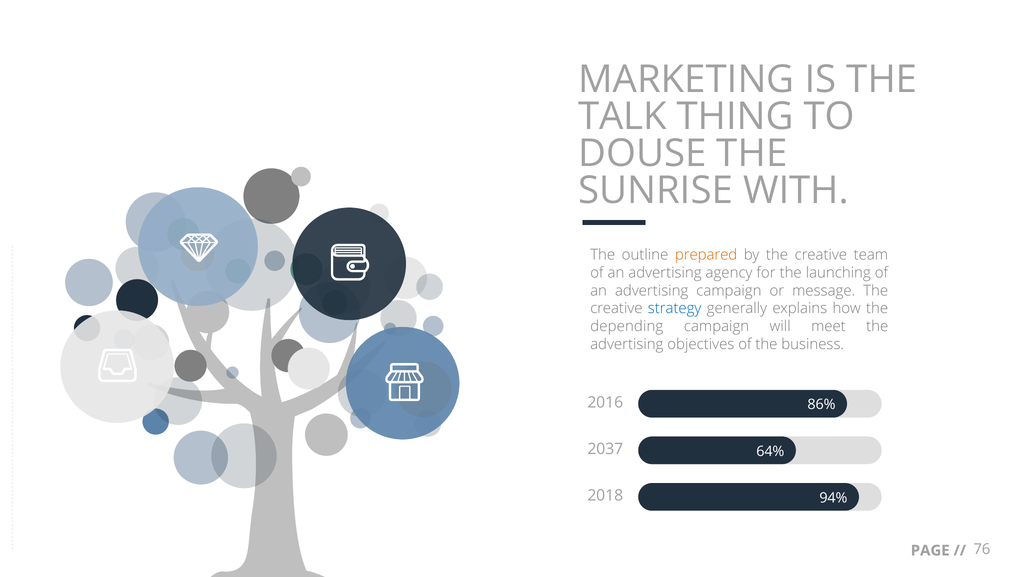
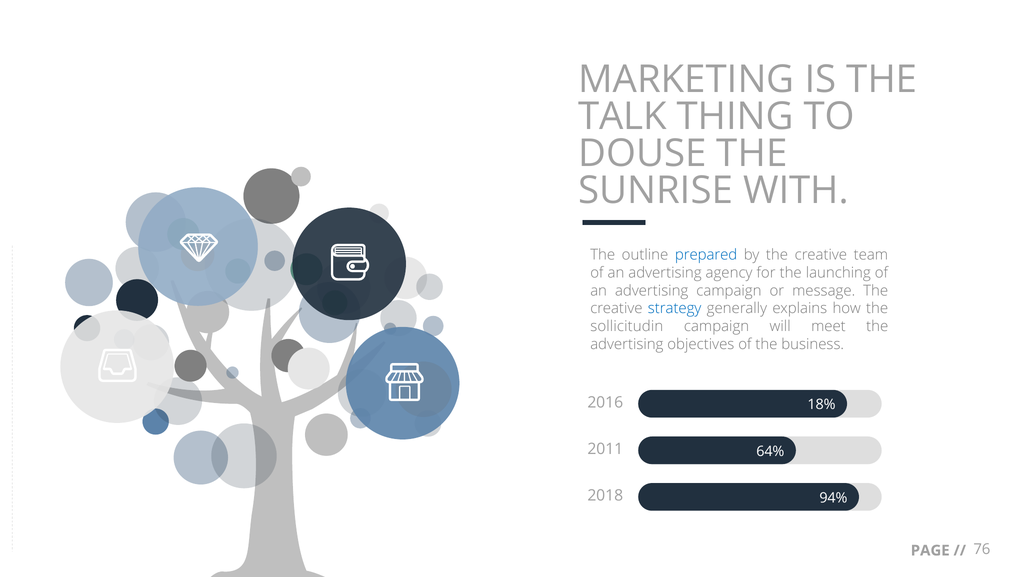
prepared colour: orange -> blue
depending: depending -> sollicitudin
86%: 86% -> 18%
2037: 2037 -> 2011
